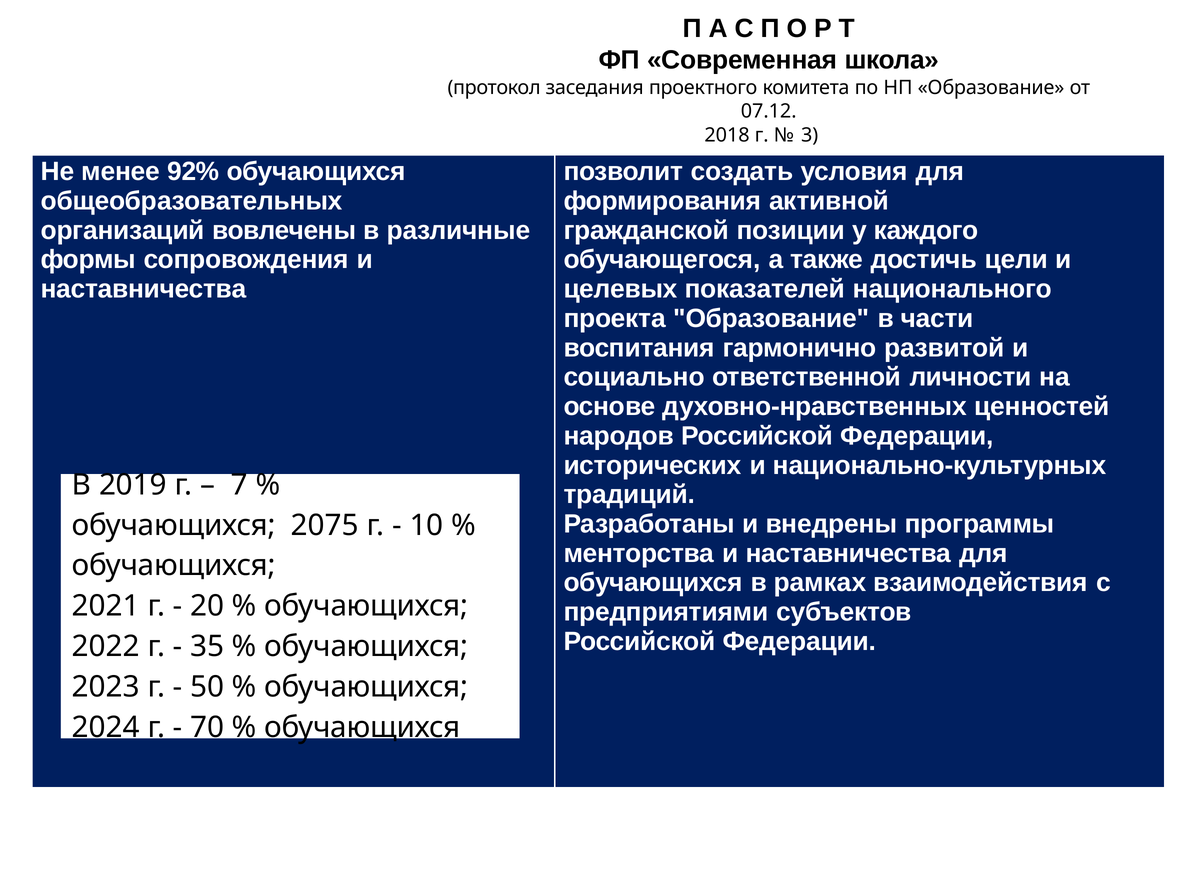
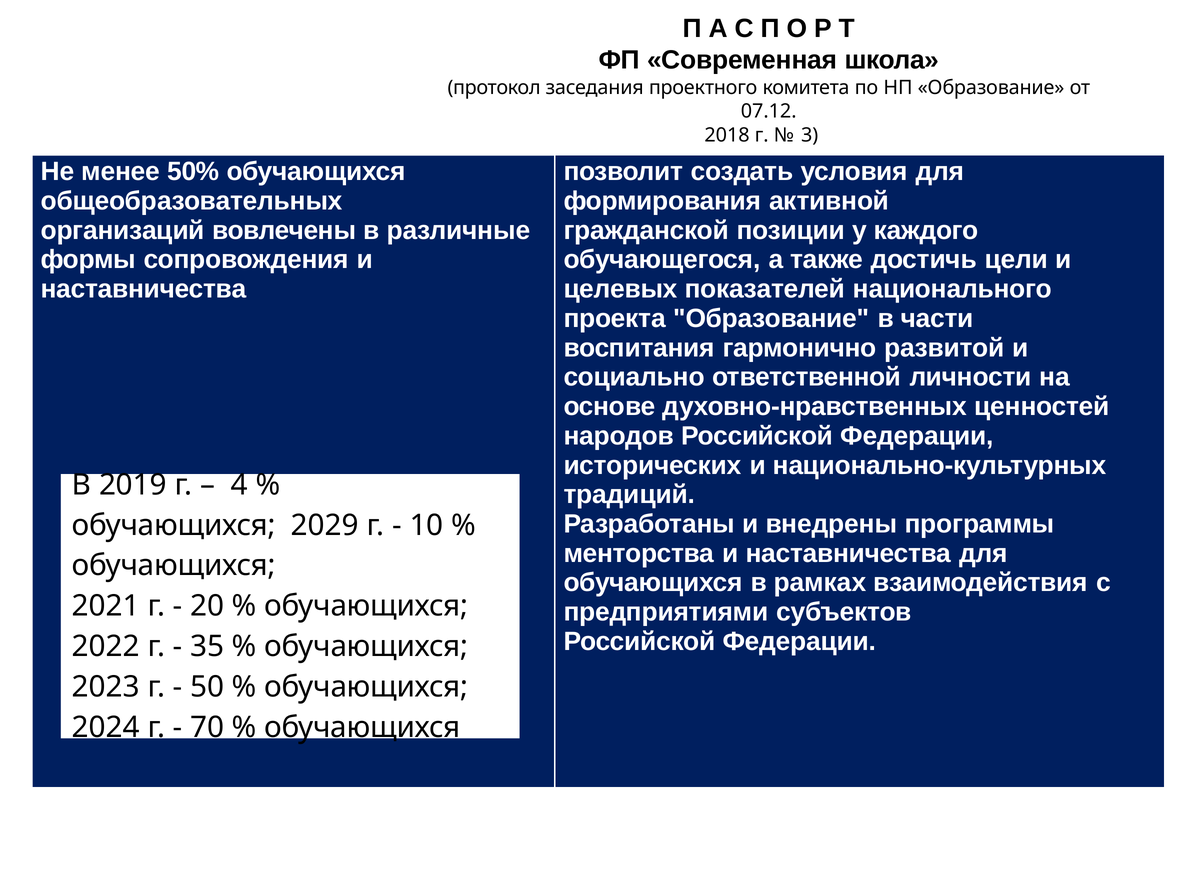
92%: 92% -> 50%
7: 7 -> 4
2075: 2075 -> 2029
